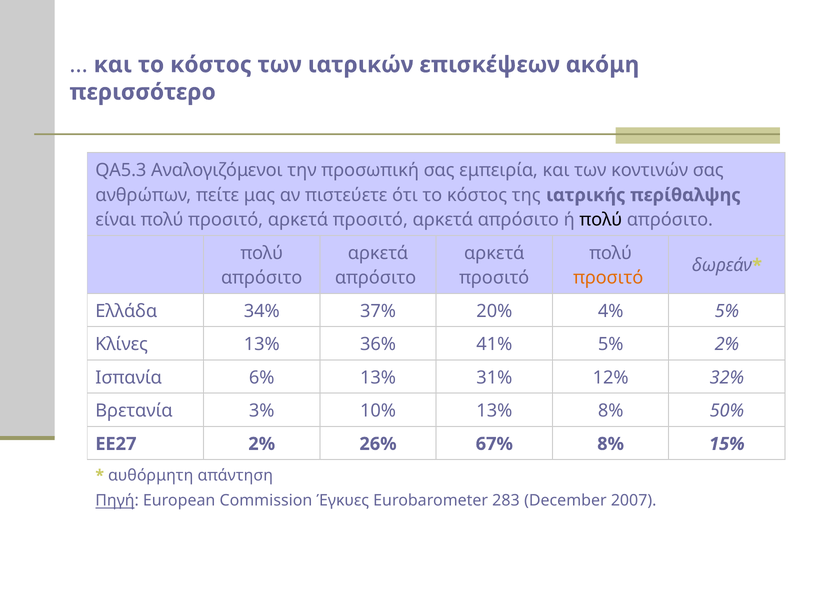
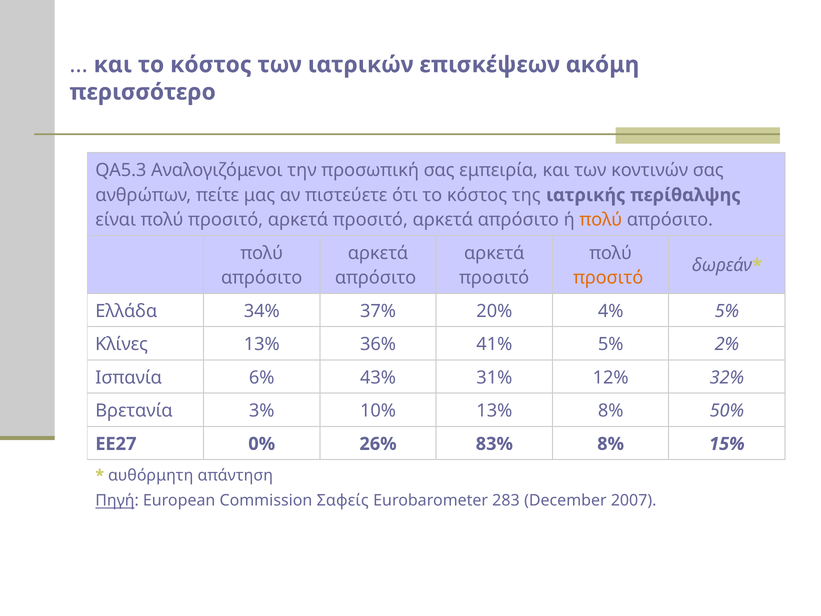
πολύ at (601, 220) colour: black -> orange
6% 13%: 13% -> 43%
ΕΕ27 2%: 2% -> 0%
67%: 67% -> 83%
Έγκυες: Έγκυες -> Σαφείς
